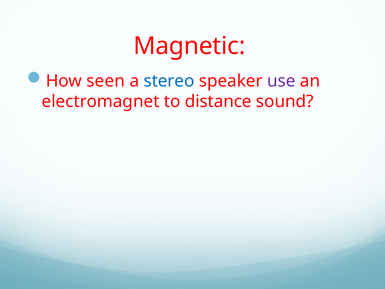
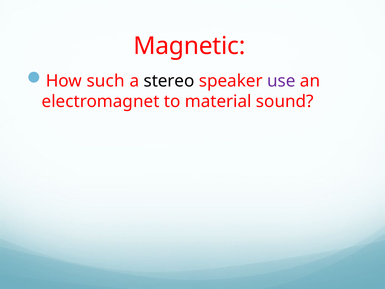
seen: seen -> such
stereo colour: blue -> black
distance: distance -> material
